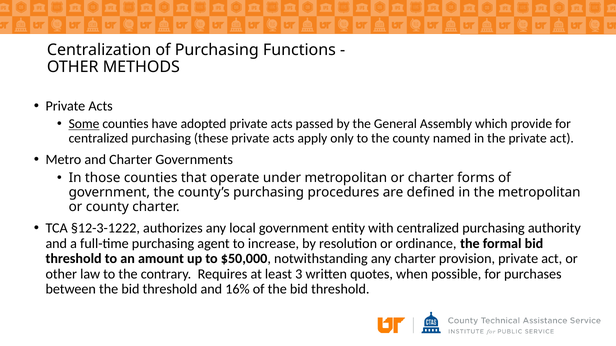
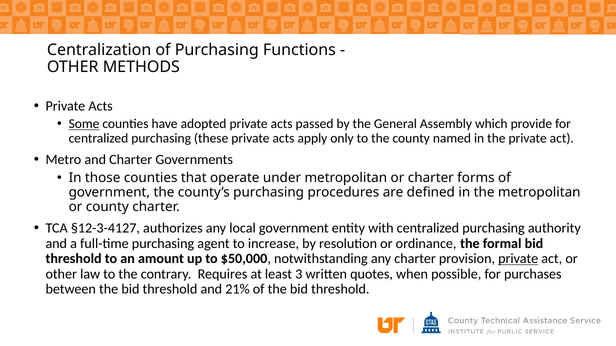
§12-3-1222: §12-3-1222 -> §12-3-4127
private at (518, 259) underline: none -> present
16%: 16% -> 21%
